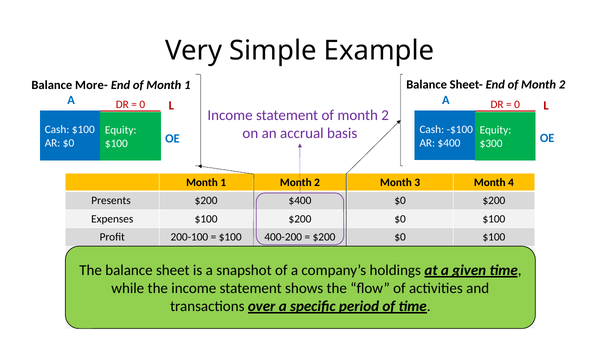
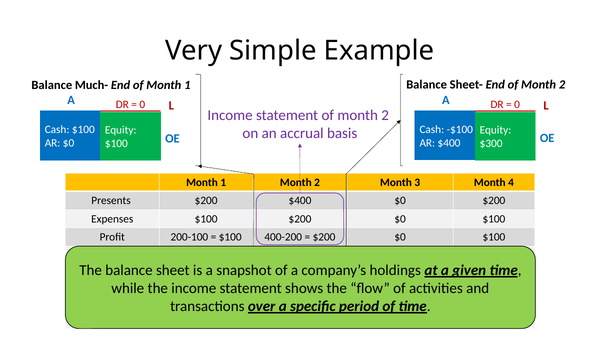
More-: More- -> Much-
